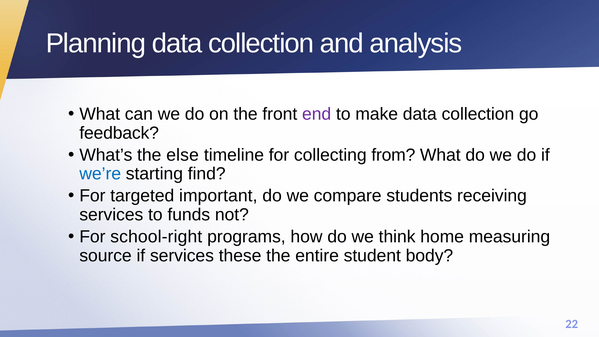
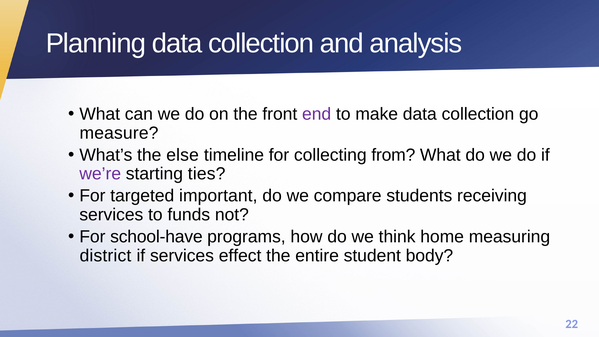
feedback: feedback -> measure
we’re colour: blue -> purple
find: find -> ties
school-right: school-right -> school-have
source: source -> district
these: these -> effect
